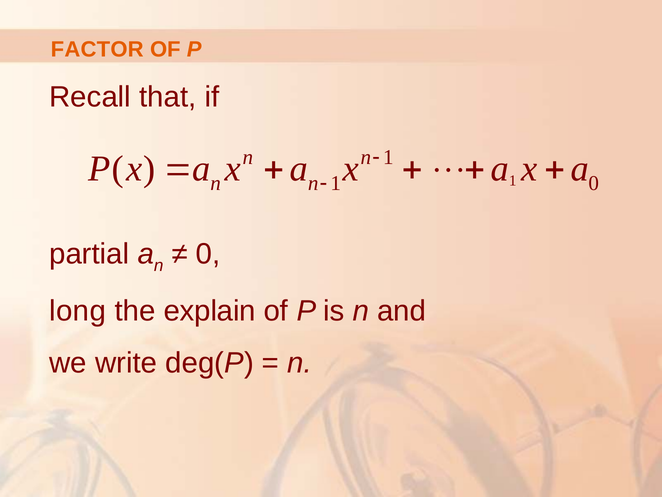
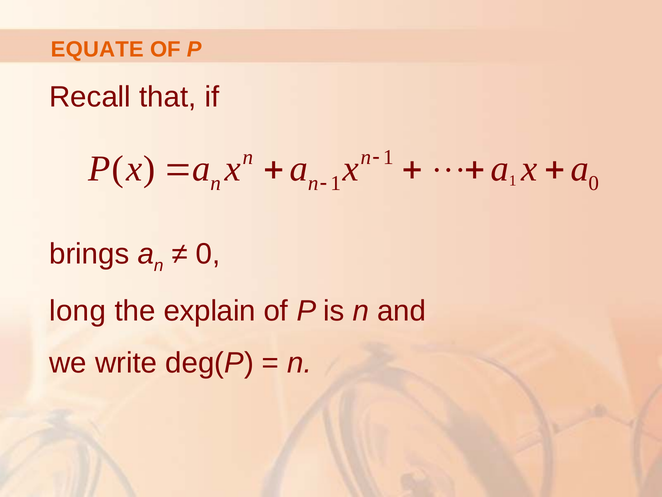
FACTOR: FACTOR -> EQUATE
partial: partial -> brings
